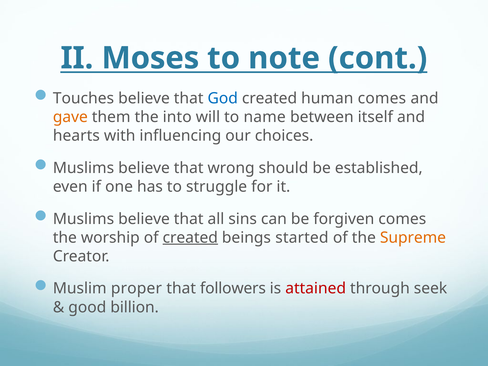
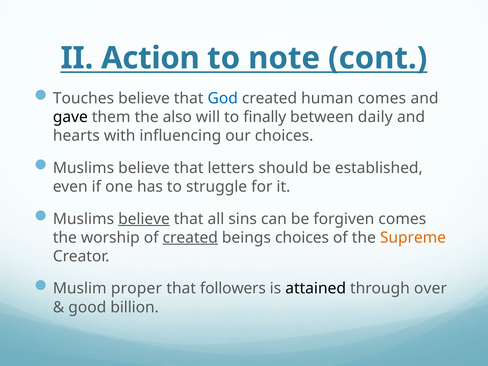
Moses: Moses -> Action
gave colour: orange -> black
into: into -> also
name: name -> finally
itself: itself -> daily
wrong: wrong -> letters
believe at (144, 219) underline: none -> present
beings started: started -> choices
attained colour: red -> black
seek: seek -> over
